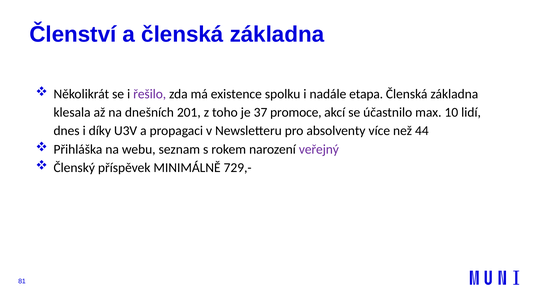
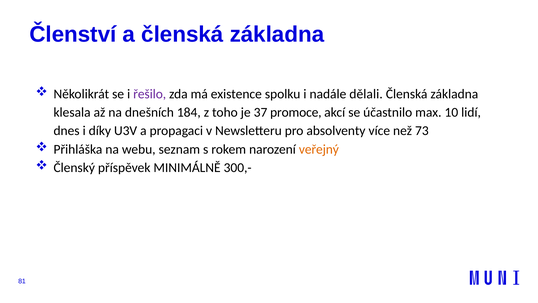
etapa: etapa -> dělali
201: 201 -> 184
44: 44 -> 73
veřejný colour: purple -> orange
729,-: 729,- -> 300,-
